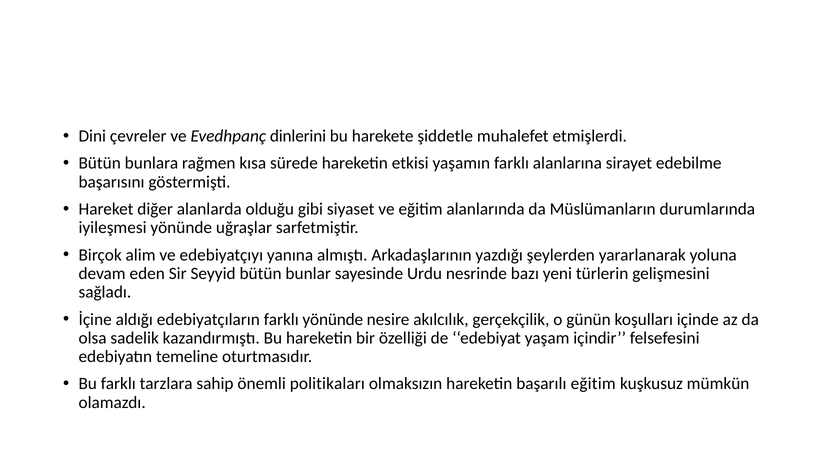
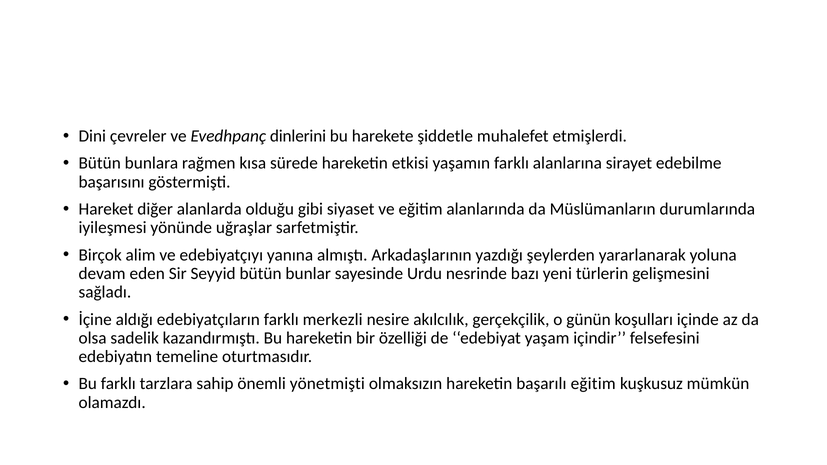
farklı yönünde: yönünde -> merkezli
politikaları: politikaları -> yönetmişti
